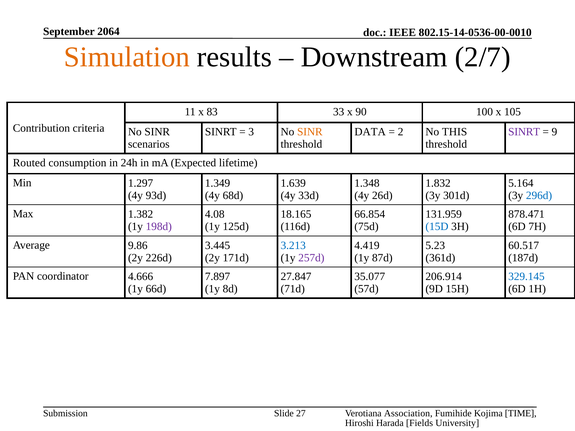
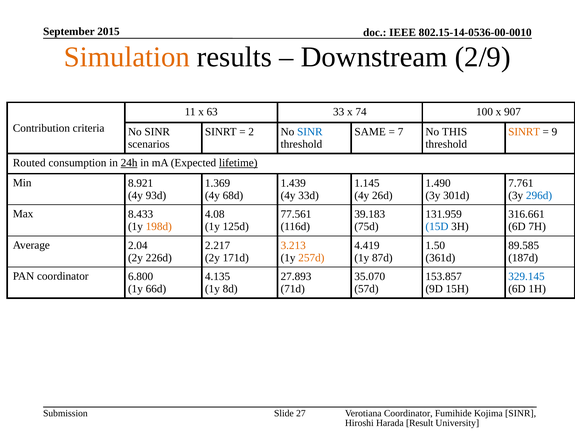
2064: 2064 -> 2015
2/7: 2/7 -> 2/9
83: 83 -> 63
90: 90 -> 74
105: 105 -> 907
3: 3 -> 2
SINR at (310, 132) colour: orange -> blue
DATA: DATA -> SAME
2: 2 -> 7
SINRT at (524, 132) colour: purple -> orange
24h underline: none -> present
lifetime underline: none -> present
1.297: 1.297 -> 8.921
1.349: 1.349 -> 1.369
1.639: 1.639 -> 1.439
1.348: 1.348 -> 1.145
1.832: 1.832 -> 1.490
5.164: 5.164 -> 7.761
1.382: 1.382 -> 8.433
18.165: 18.165 -> 77.561
66.854: 66.854 -> 39.183
878.471: 878.471 -> 316.661
198d colour: purple -> orange
9.86: 9.86 -> 2.04
3.445: 3.445 -> 2.217
3.213 colour: blue -> orange
5.23: 5.23 -> 1.50
60.517: 60.517 -> 89.585
257d colour: purple -> orange
4.666: 4.666 -> 6.800
7.897: 7.897 -> 4.135
27.847: 27.847 -> 27.893
35.077: 35.077 -> 35.070
206.914: 206.914 -> 153.857
Verotiana Association: Association -> Coordinator
Kojima TIME: TIME -> SINR
Fields: Fields -> Result
